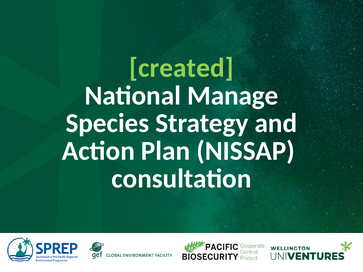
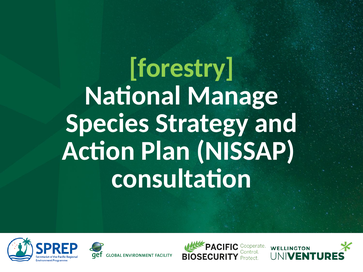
created: created -> forestry
